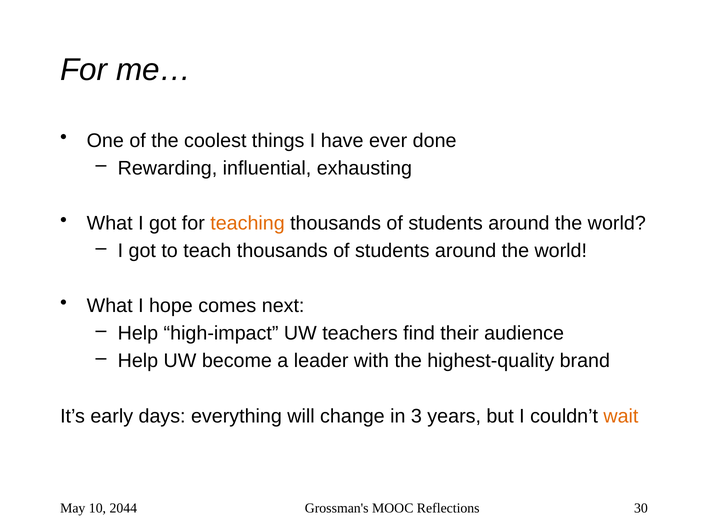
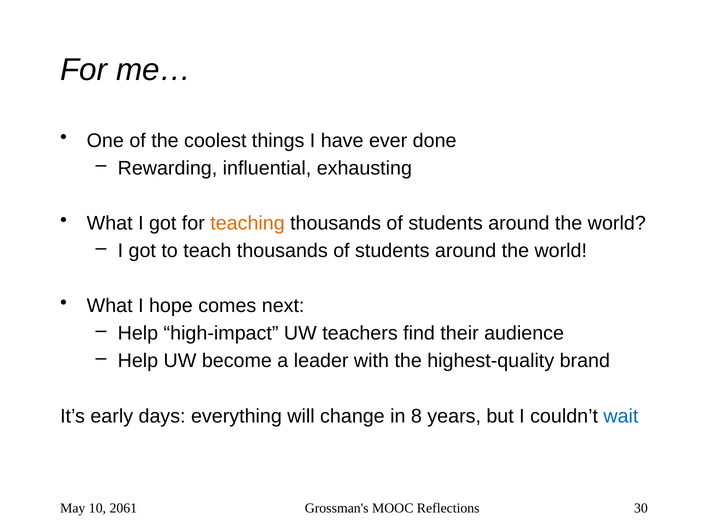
3: 3 -> 8
wait colour: orange -> blue
2044: 2044 -> 2061
